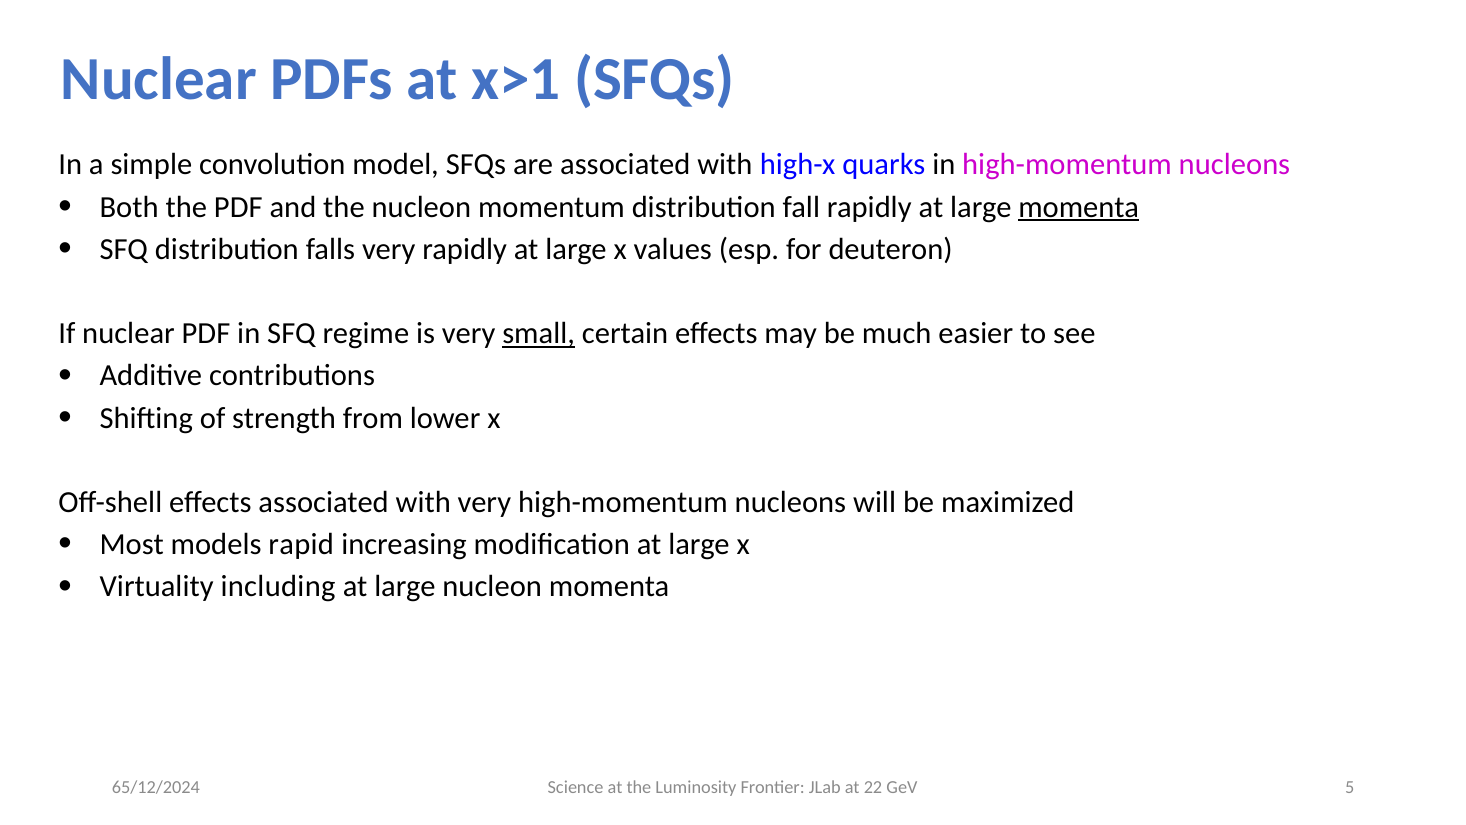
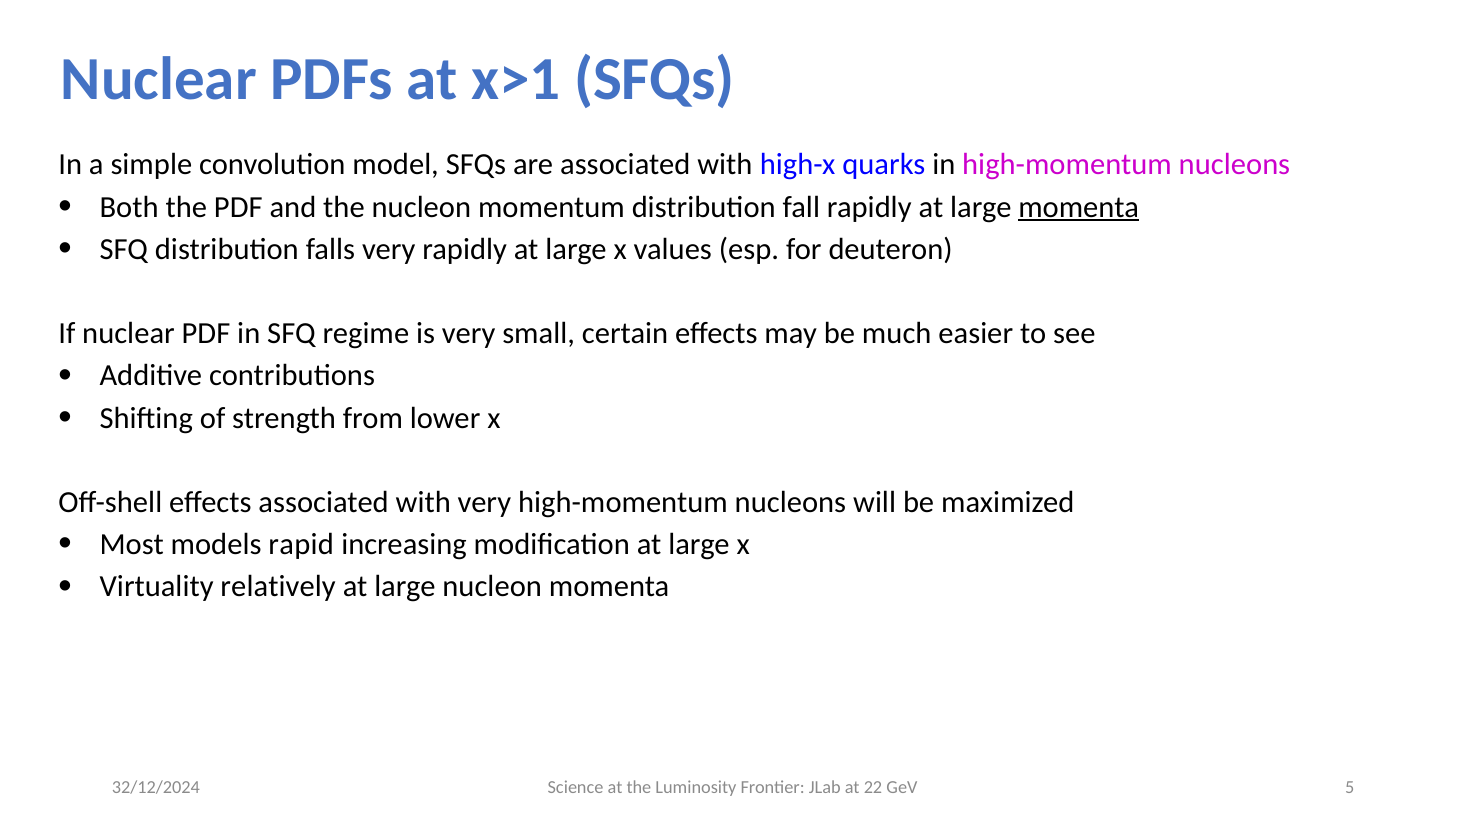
small underline: present -> none
including: including -> relatively
65/12/2024: 65/12/2024 -> 32/12/2024
